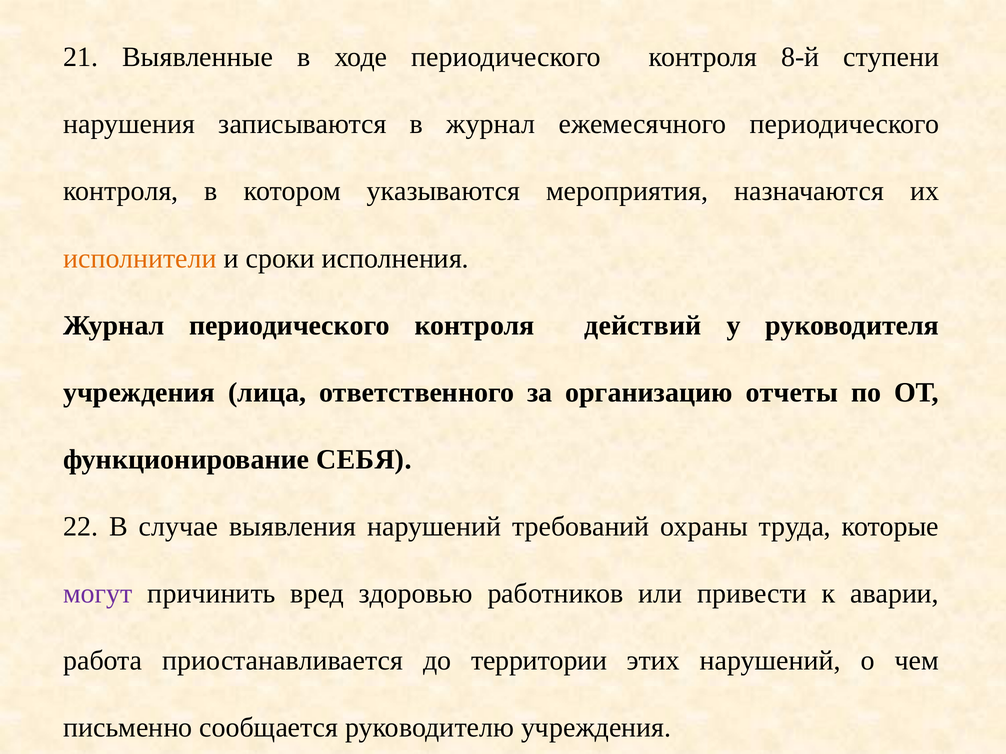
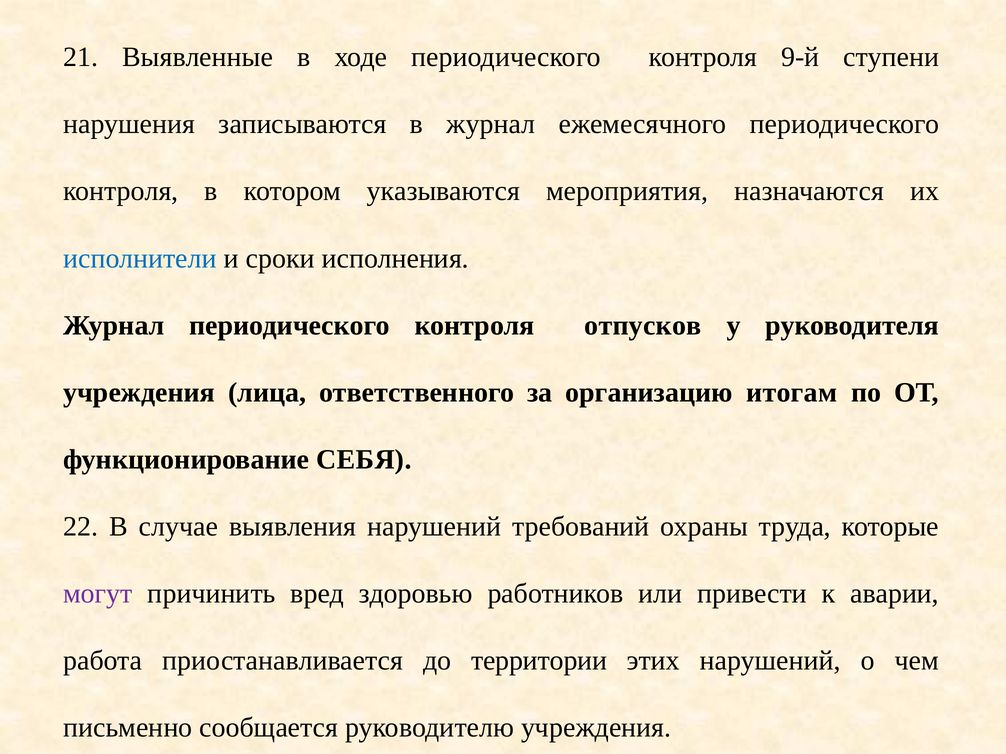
8-й: 8-й -> 9-й
исполнители colour: orange -> blue
действий: действий -> отпусков
отчеты: отчеты -> итогам
